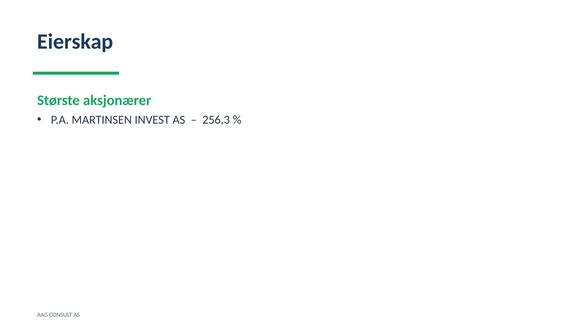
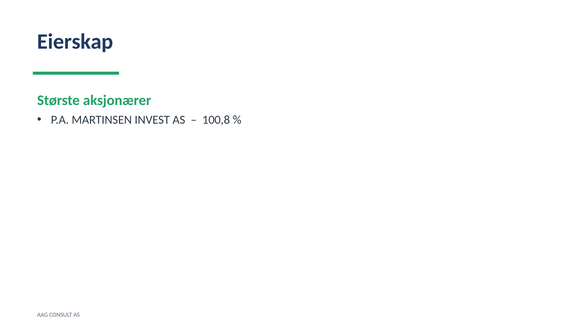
256,3: 256,3 -> 100,8
